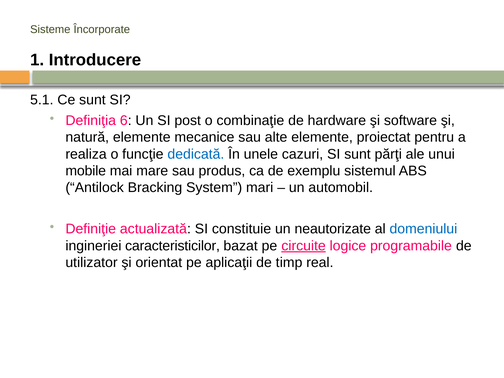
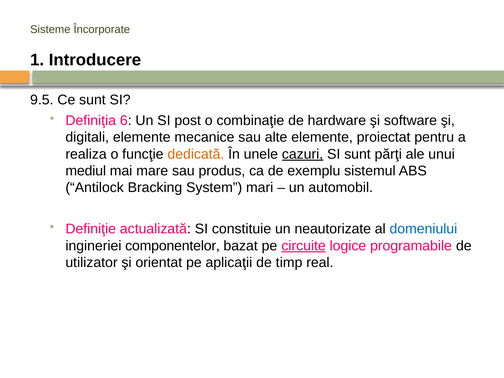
5.1: 5.1 -> 9.5
natură: natură -> digitali
dedicată colour: blue -> orange
cazuri underline: none -> present
mobile: mobile -> mediul
caracteristicilor: caracteristicilor -> componentelor
